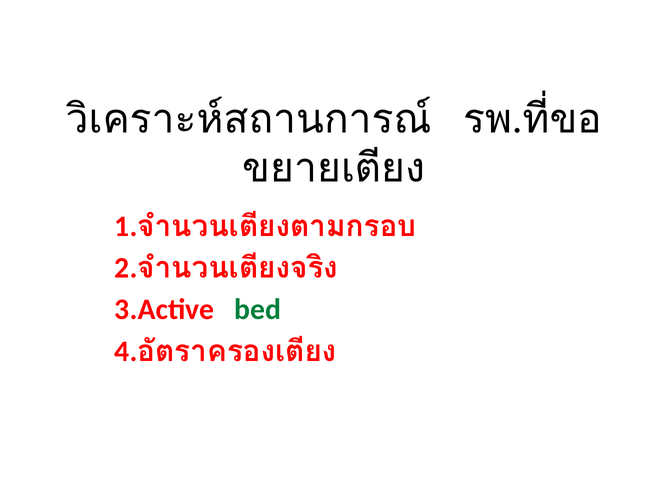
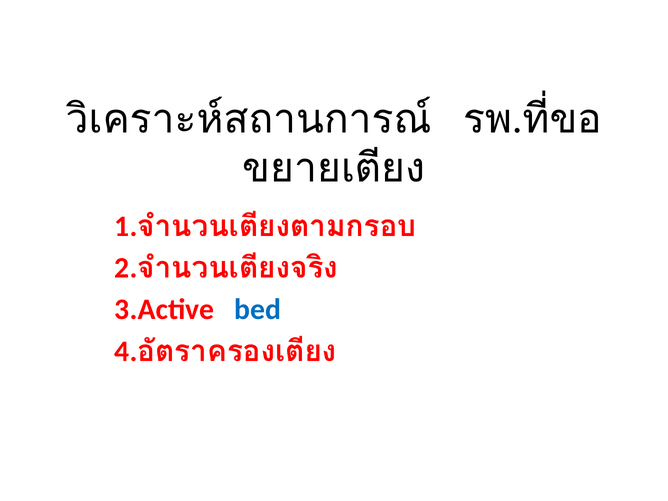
bed colour: green -> blue
